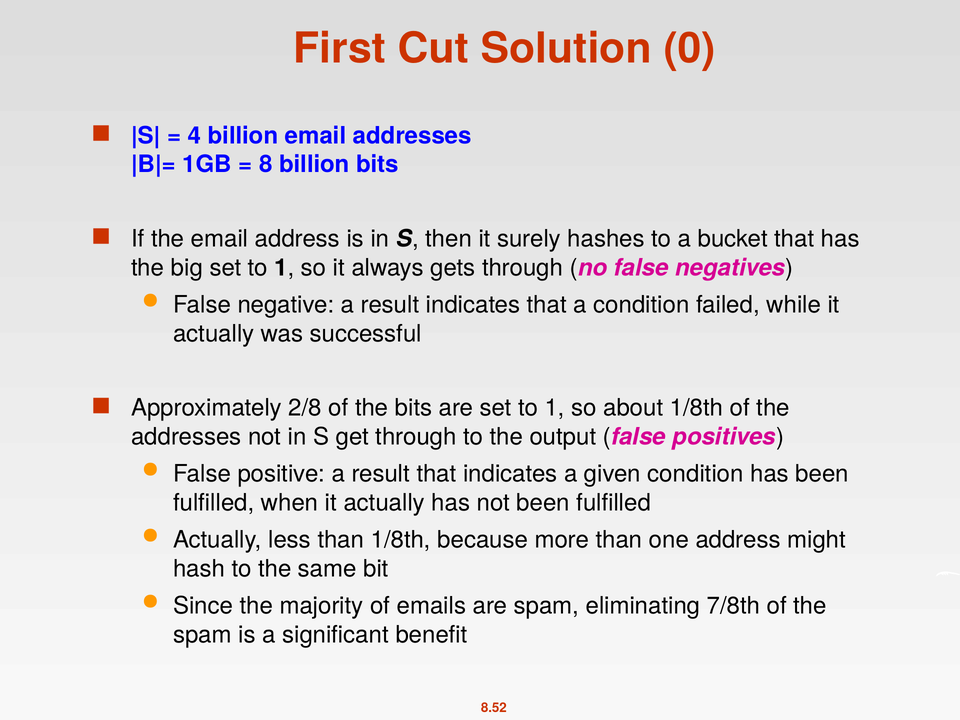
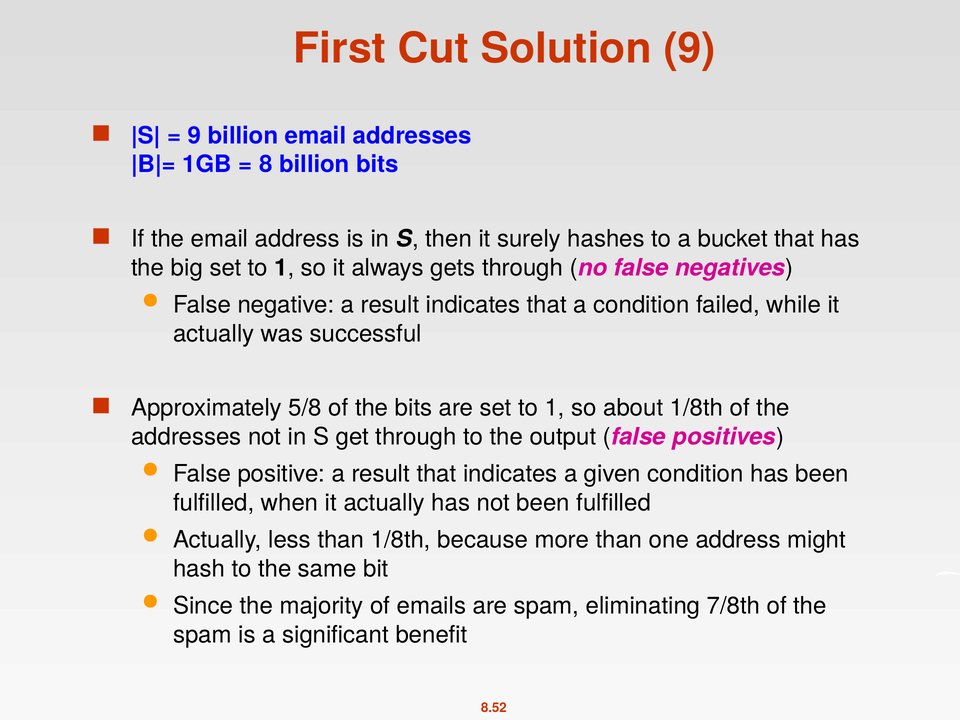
Solution 0: 0 -> 9
4 at (195, 136): 4 -> 9
2/8: 2/8 -> 5/8
